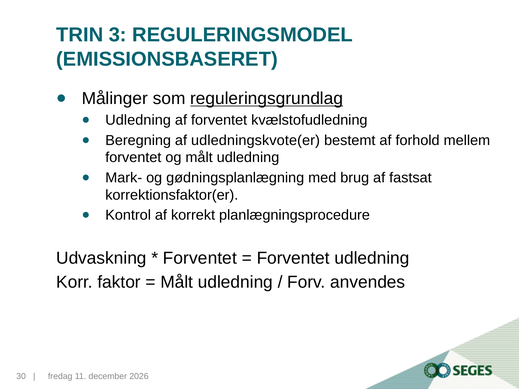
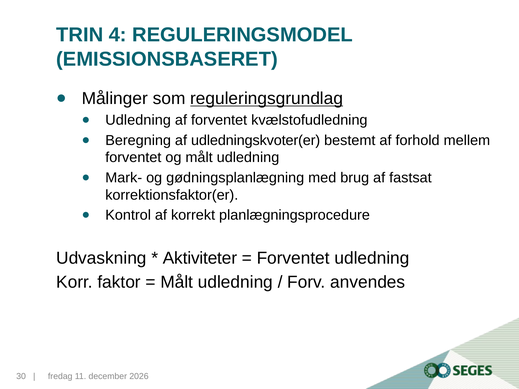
3: 3 -> 4
udledningskvote(er: udledningskvote(er -> udledningskvoter(er
Forventet at (200, 258): Forventet -> Aktiviteter
